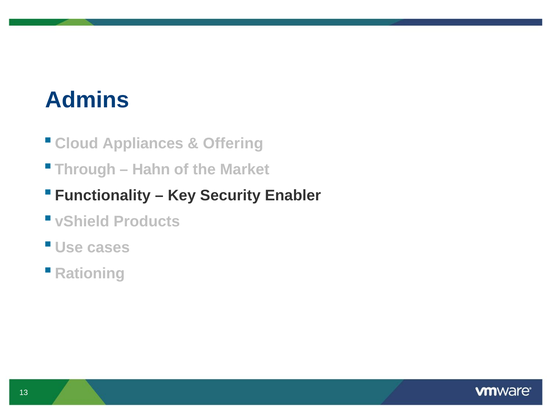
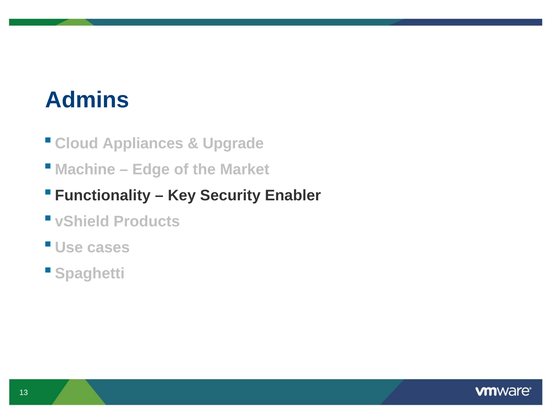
Offering: Offering -> Upgrade
Through: Through -> Machine
Hahn: Hahn -> Edge
Rationing: Rationing -> Spaghetti
